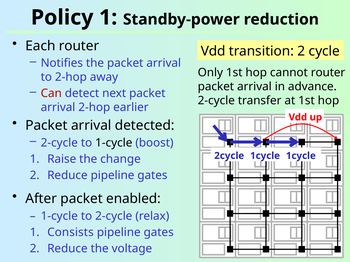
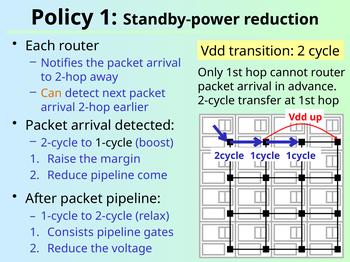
Can colour: red -> orange
change: change -> margin
Reduce pipeline gates: gates -> come
packet enabled: enabled -> pipeline
